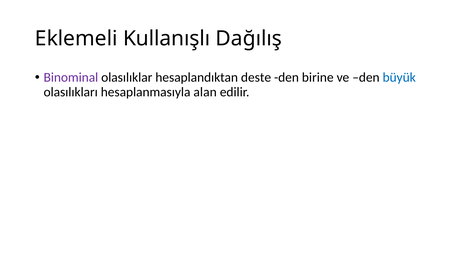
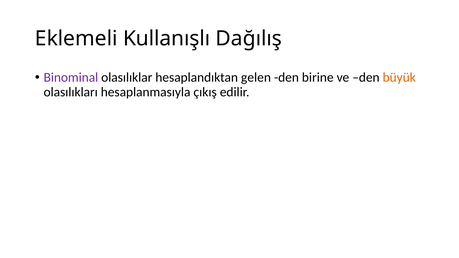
deste: deste -> gelen
büyük colour: blue -> orange
alan: alan -> çıkış
